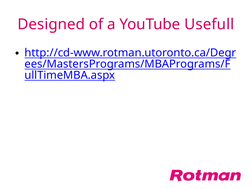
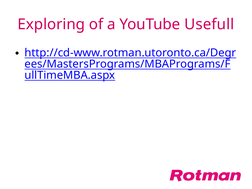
Designed: Designed -> Exploring
